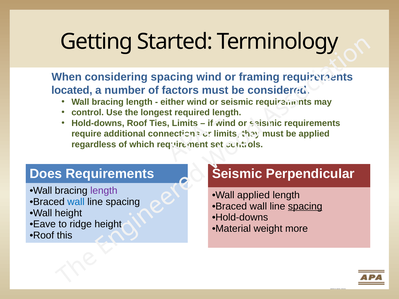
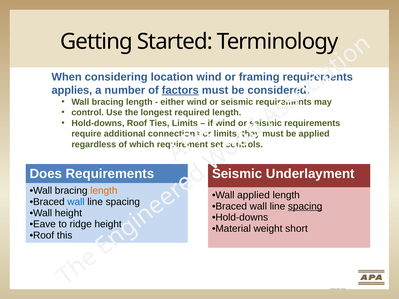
considering spacing: spacing -> location
located: located -> applies
factors underline: none -> present
Perpendicular: Perpendicular -> Underlayment
length at (104, 191) colour: purple -> orange
more: more -> short
